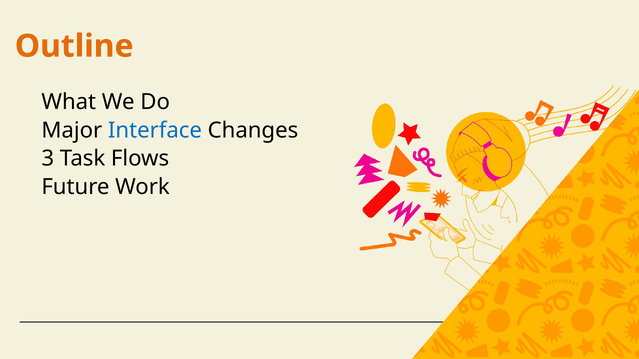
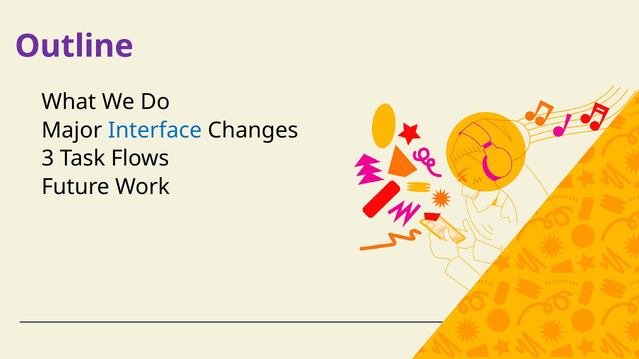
Outline colour: orange -> purple
